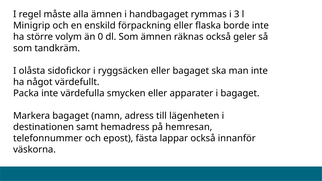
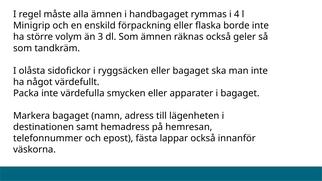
3: 3 -> 4
0: 0 -> 3
